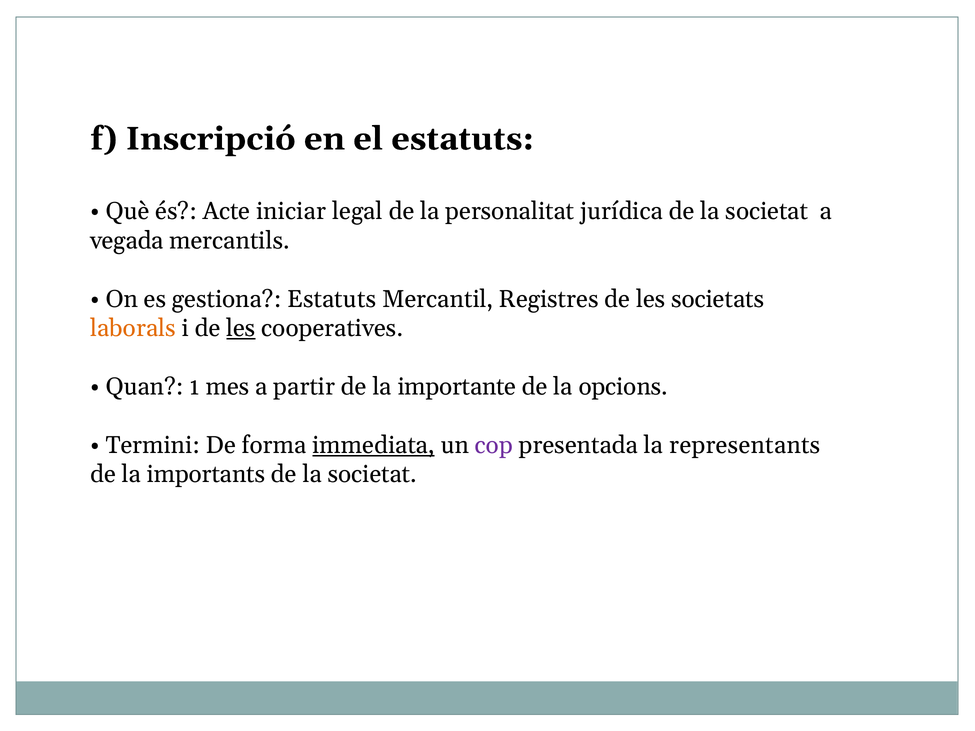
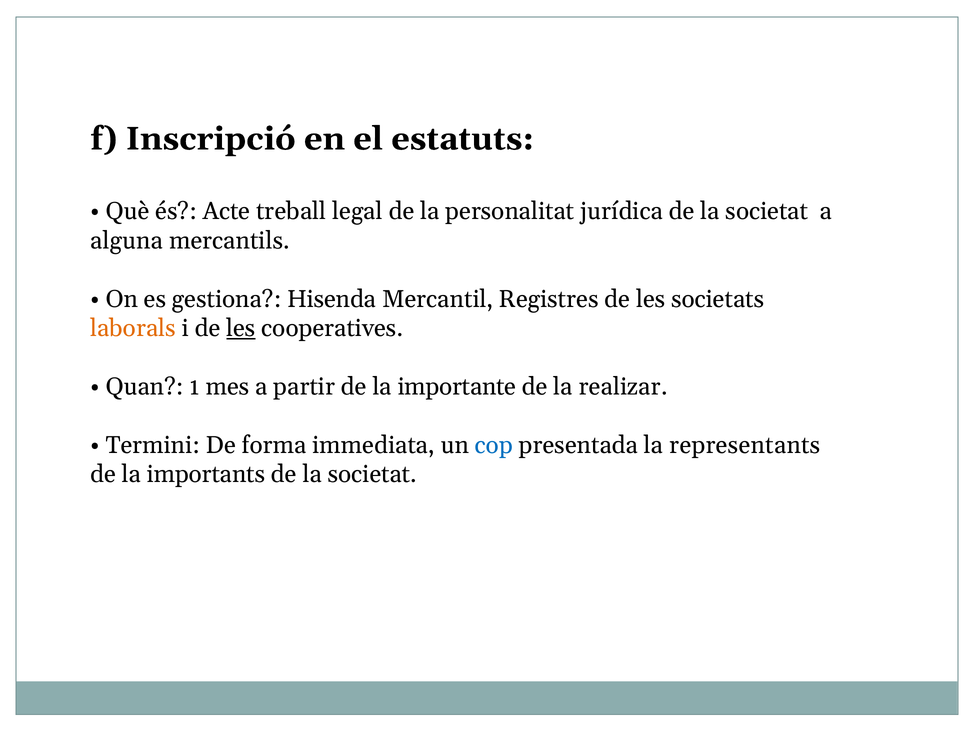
iniciar: iniciar -> treball
vegada: vegada -> alguna
gestiona Estatuts: Estatuts -> Hisenda
opcions: opcions -> realizar
immediata underline: present -> none
cop colour: purple -> blue
